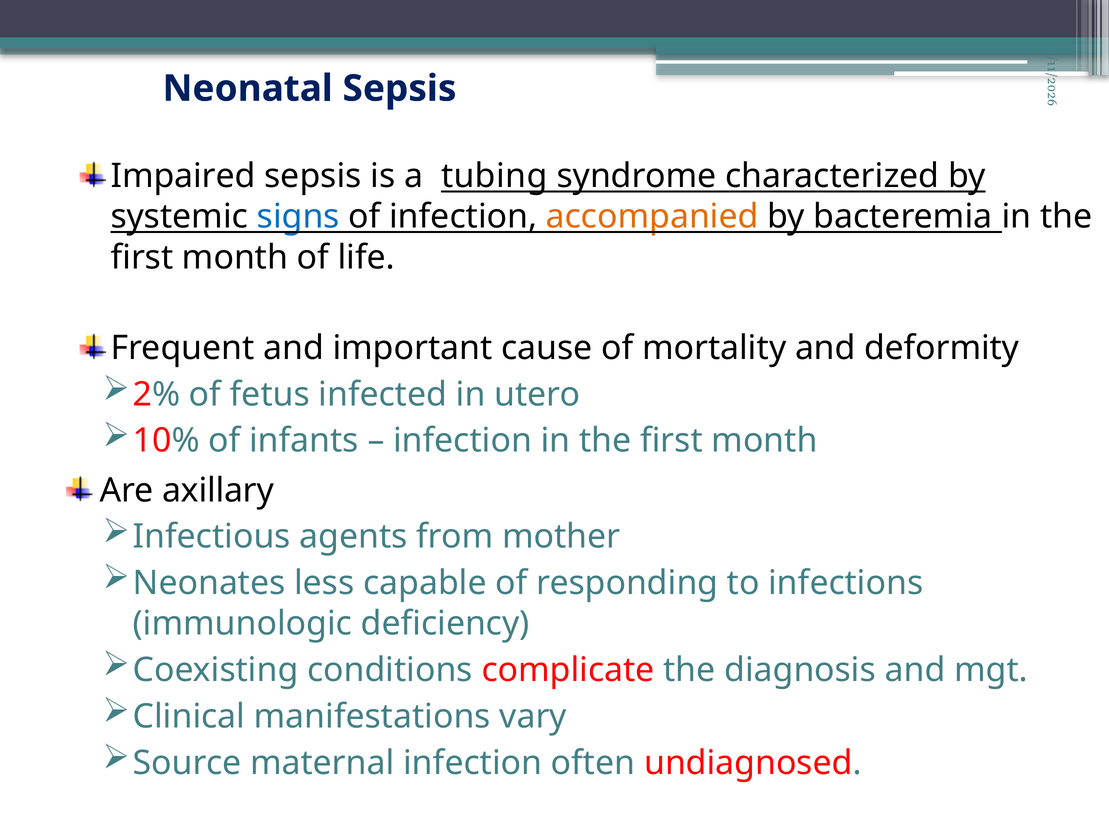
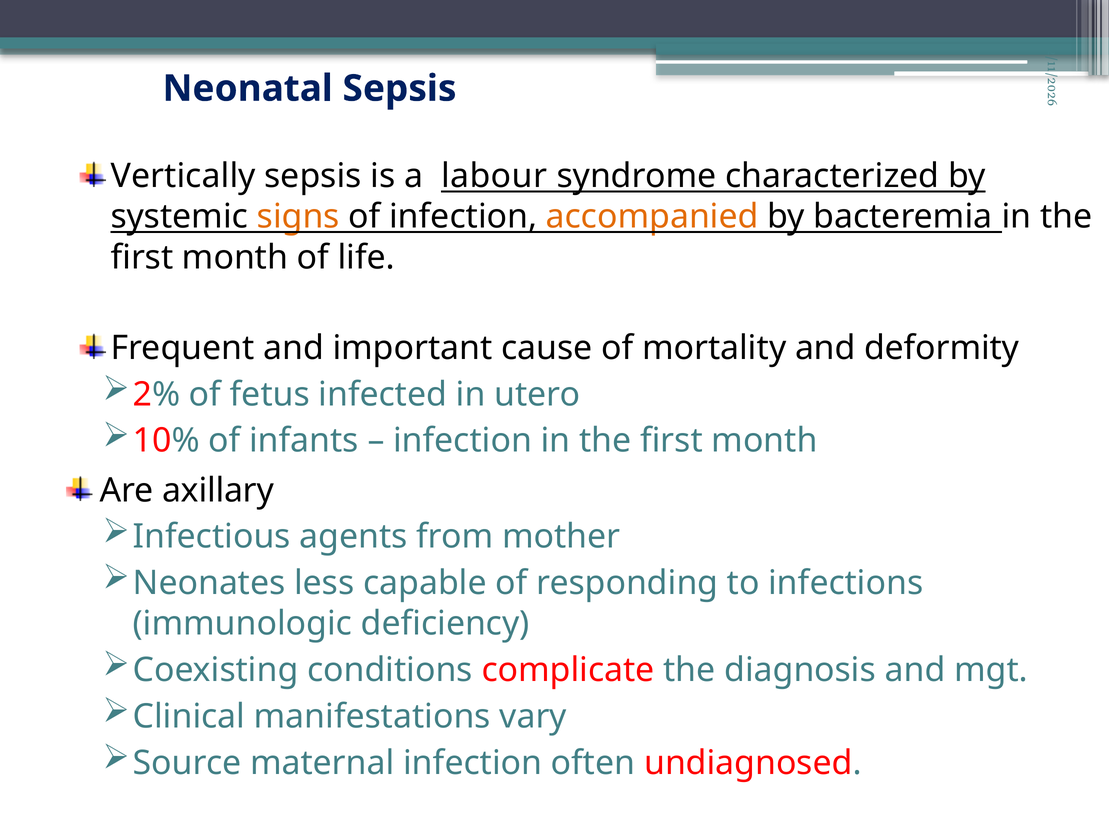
Impaired: Impaired -> Vertically
tubing: tubing -> labour
signs colour: blue -> orange
